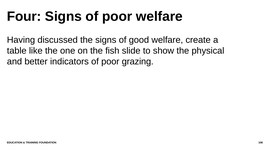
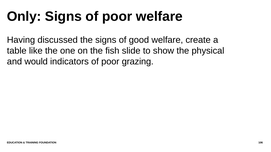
Four: Four -> Only
better: better -> would
